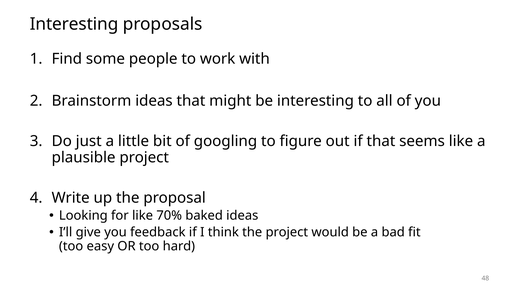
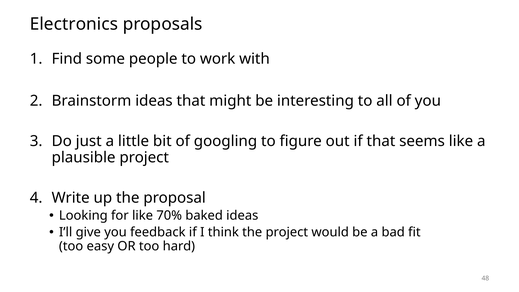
Interesting at (74, 24): Interesting -> Electronics
